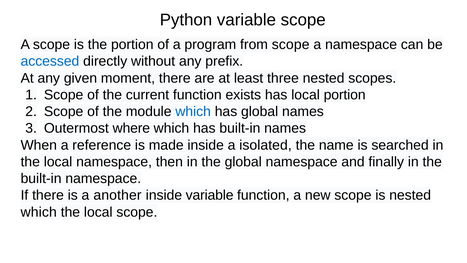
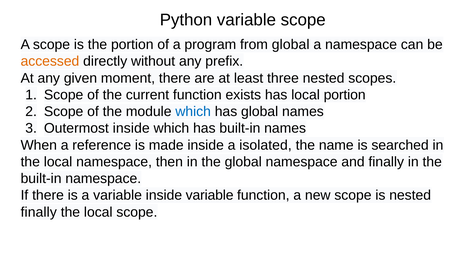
from scope: scope -> global
accessed colour: blue -> orange
Outermost where: where -> inside
a another: another -> variable
which at (39, 212): which -> finally
